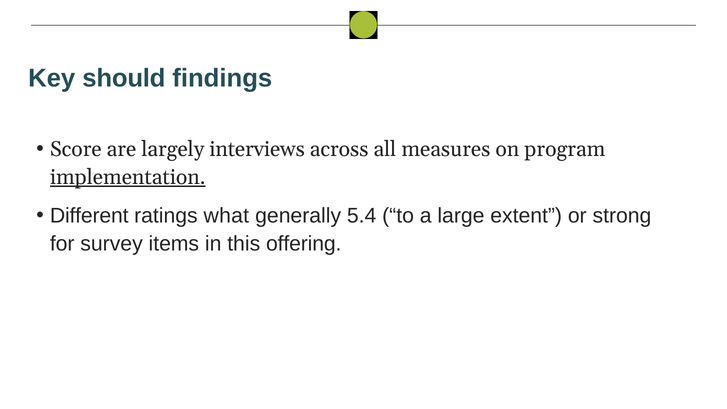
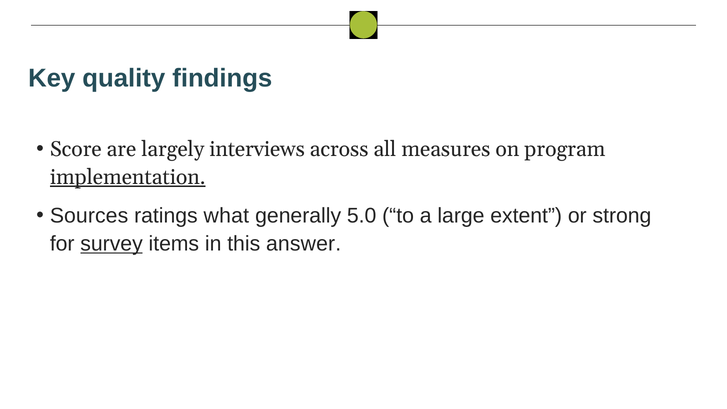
should: should -> quality
Different: Different -> Sources
5.4: 5.4 -> 5.0
survey underline: none -> present
offering: offering -> answer
